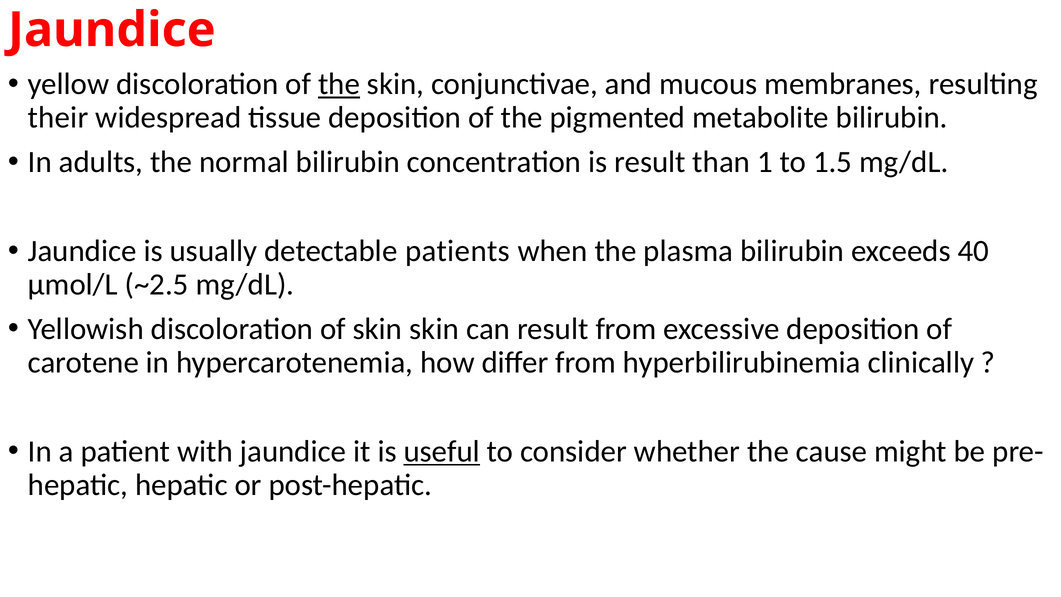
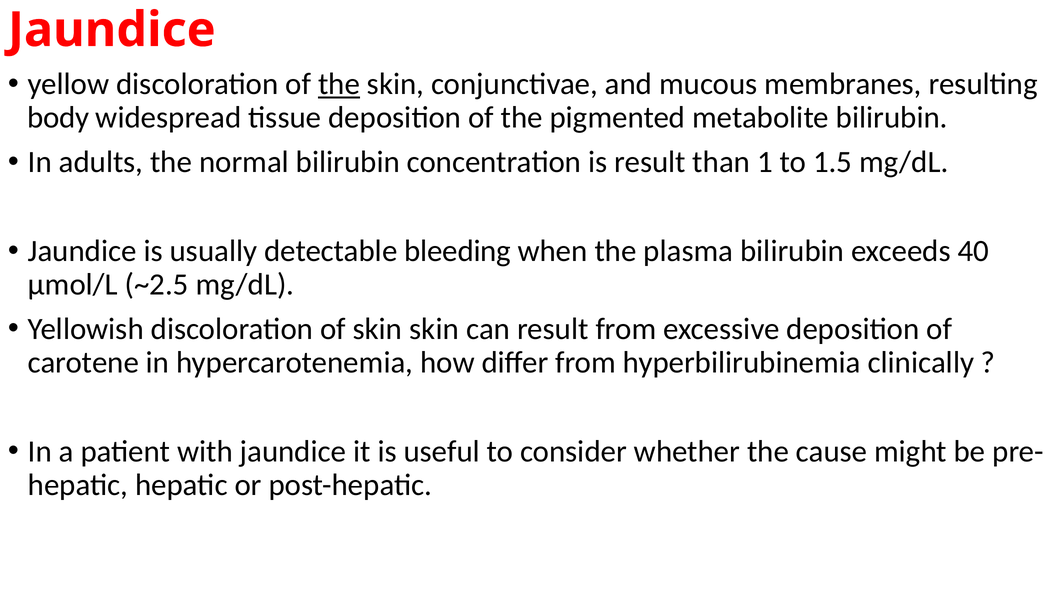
their: their -> body
patients: patients -> bleeding
useful underline: present -> none
